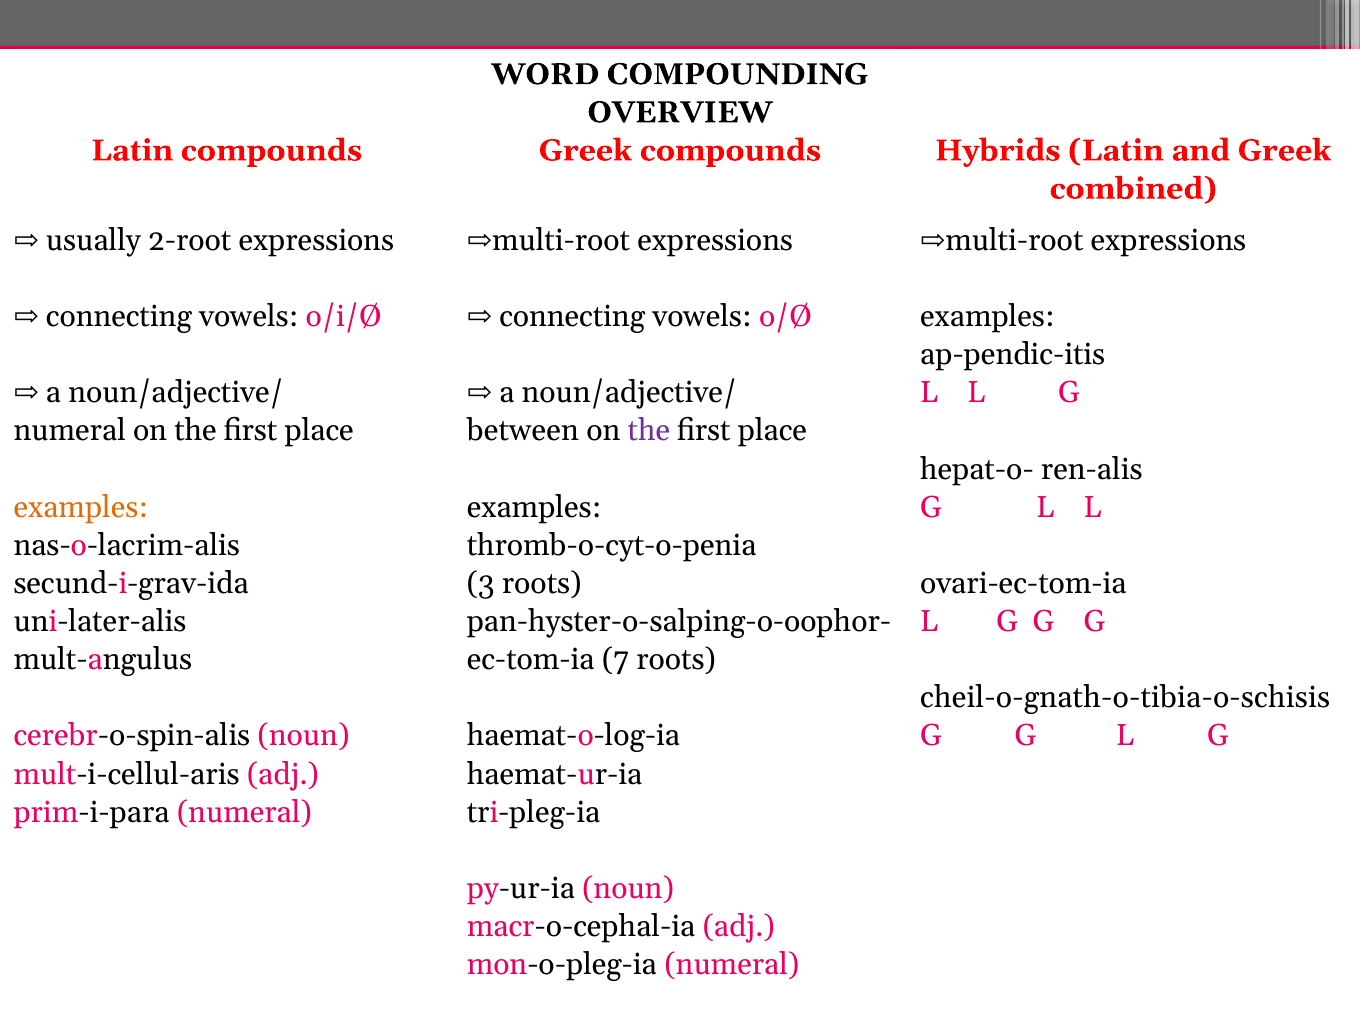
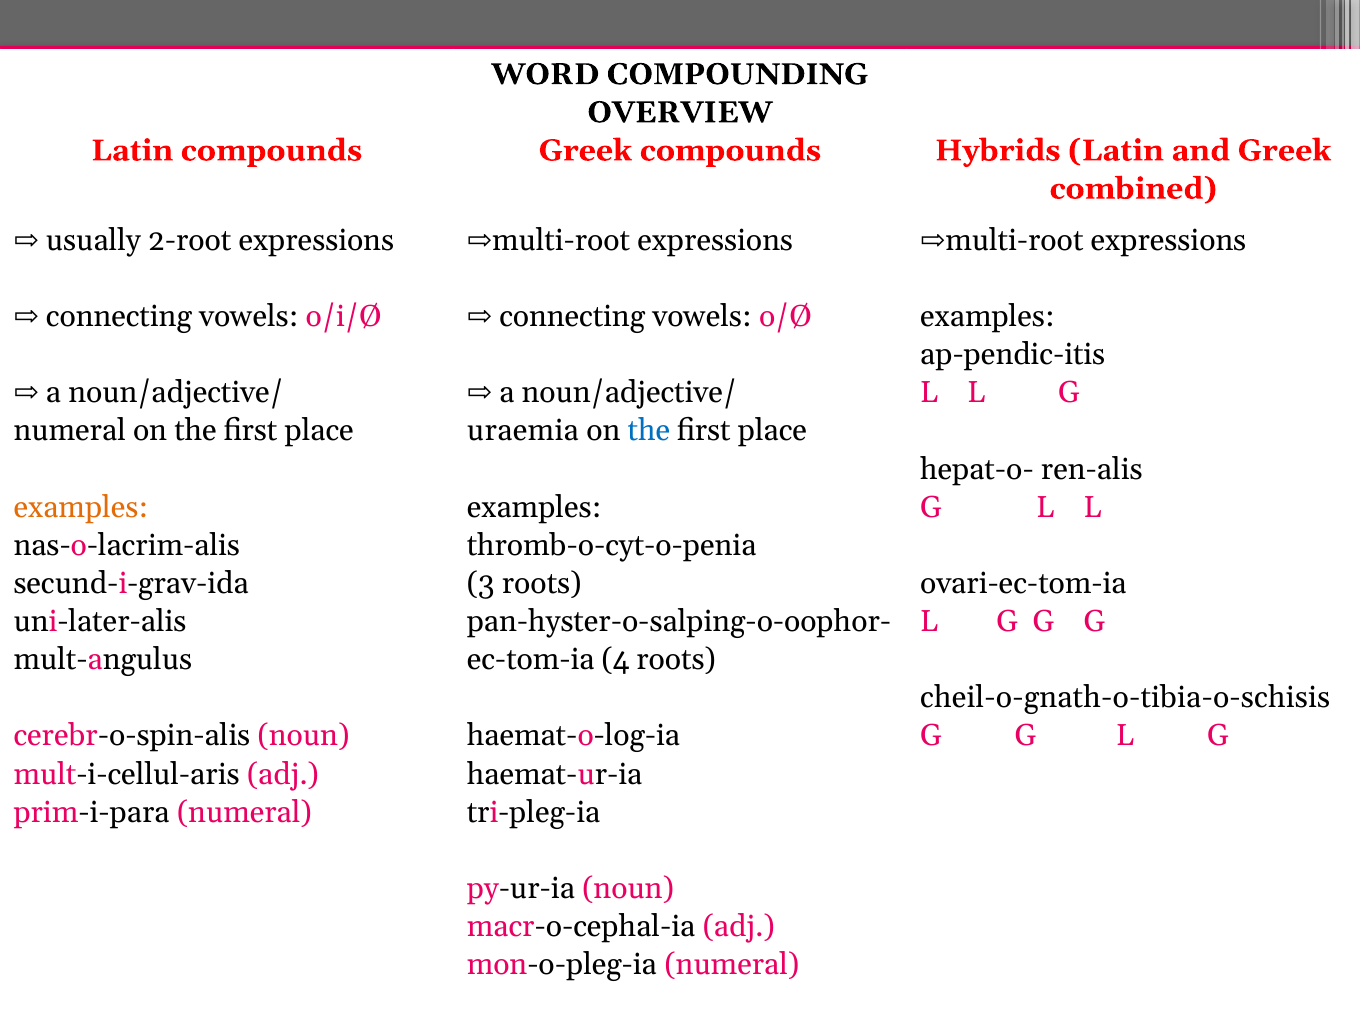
between at (523, 431): between -> uraemia
the at (649, 431) colour: purple -> blue
7: 7 -> 4
